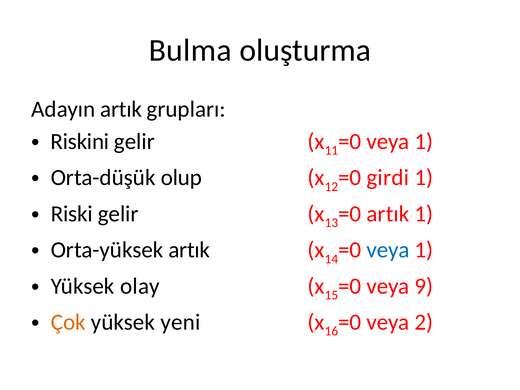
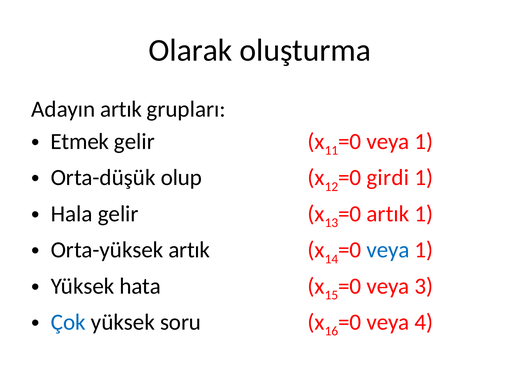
Bulma: Bulma -> Olarak
Riskini: Riskini -> Etmek
Riski: Riski -> Hala
olay: olay -> hata
9: 9 -> 3
Çok colour: orange -> blue
yeni: yeni -> soru
2: 2 -> 4
